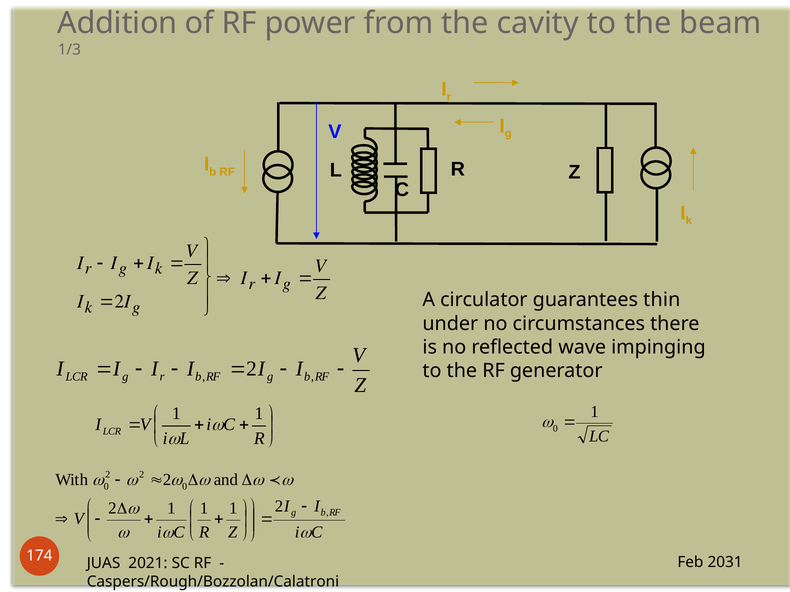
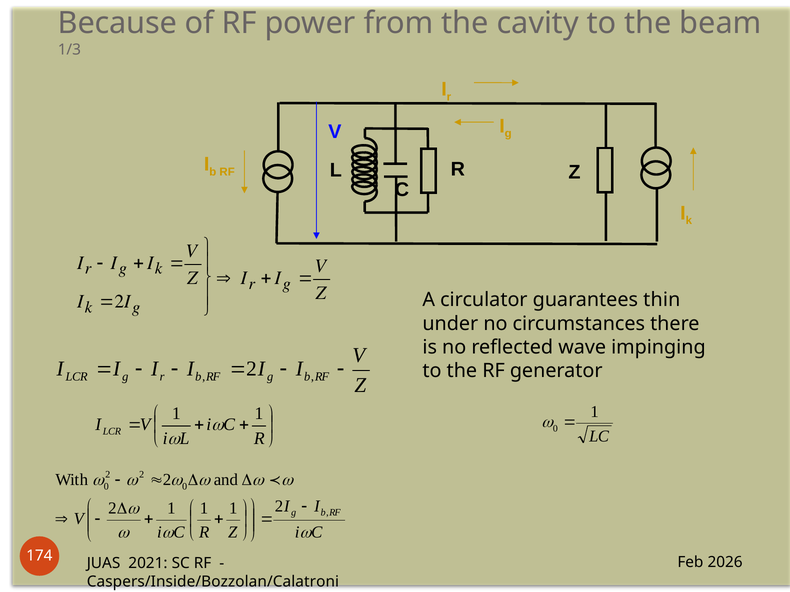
Addition: Addition -> Because
2031: 2031 -> 2026
Caspers/Rough/Bozzolan/Calatroni: Caspers/Rough/Bozzolan/Calatroni -> Caspers/Inside/Bozzolan/Calatroni
